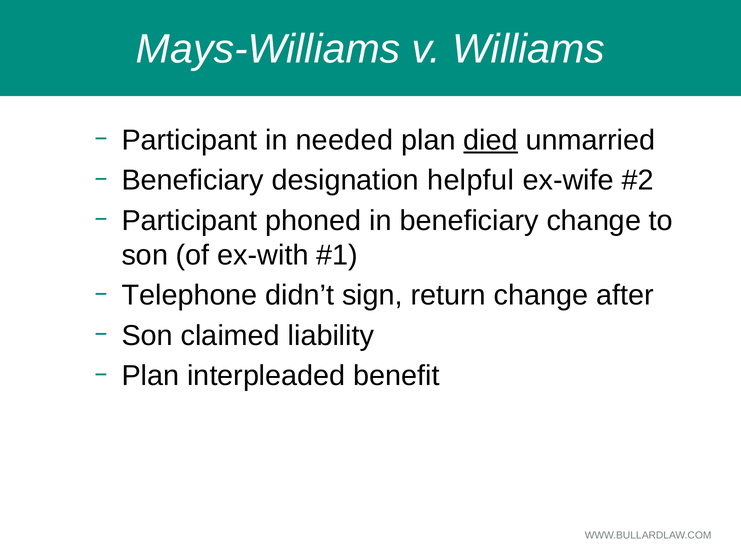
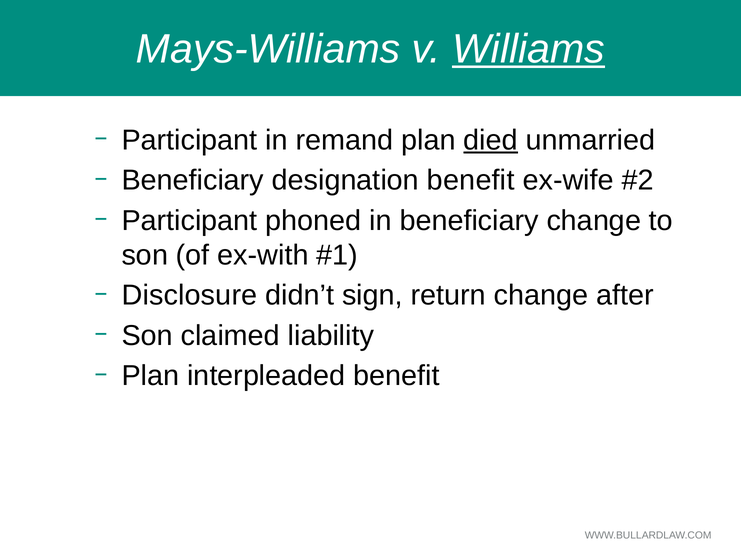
Williams underline: none -> present
needed: needed -> remand
designation helpful: helpful -> benefit
Telephone: Telephone -> Disclosure
